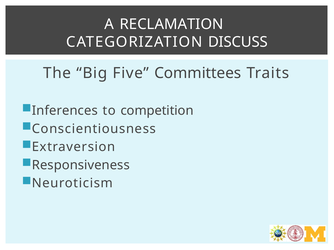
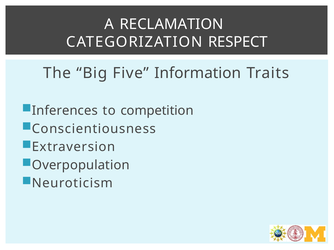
DISCUSS: DISCUSS -> RESPECT
Committees: Committees -> Information
Responsiveness: Responsiveness -> Overpopulation
